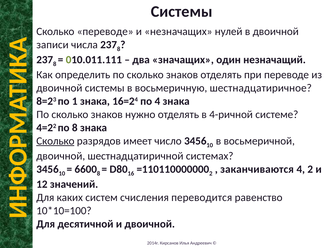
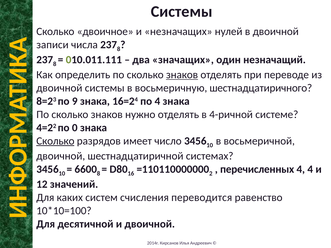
Сколько переводе: переводе -> двоичное
знаков at (182, 75) underline: none -> present
шестнадцатиричное: шестнадцатиричное -> шестнадцатиричного
1: 1 -> 9
по 8: 8 -> 0
заканчиваются: заканчиваются -> перечисленных
4 2: 2 -> 4
